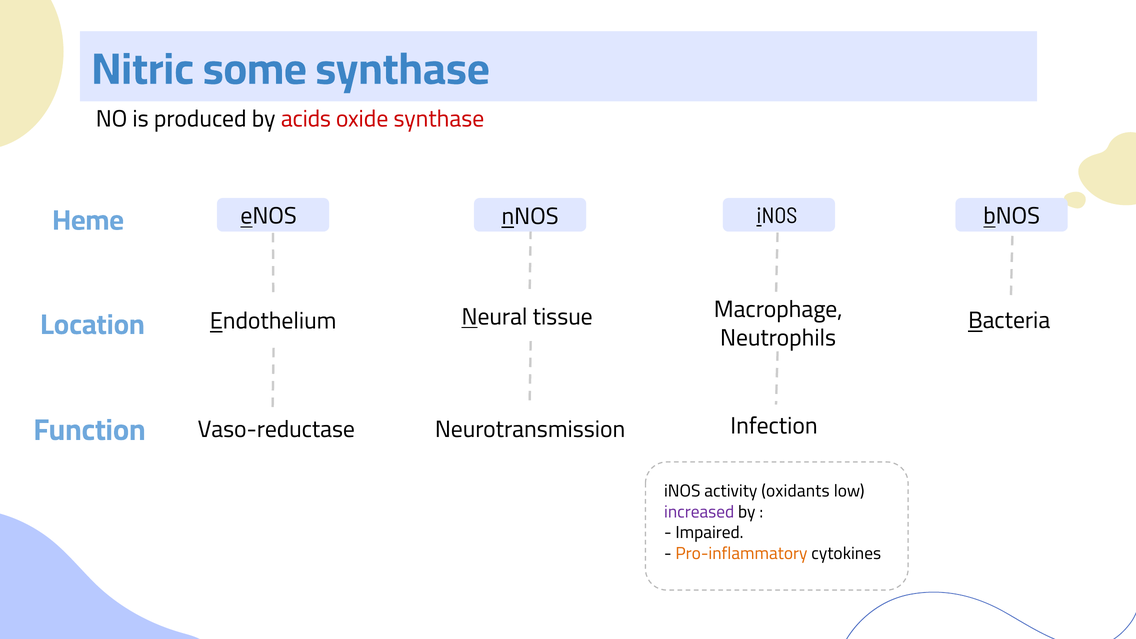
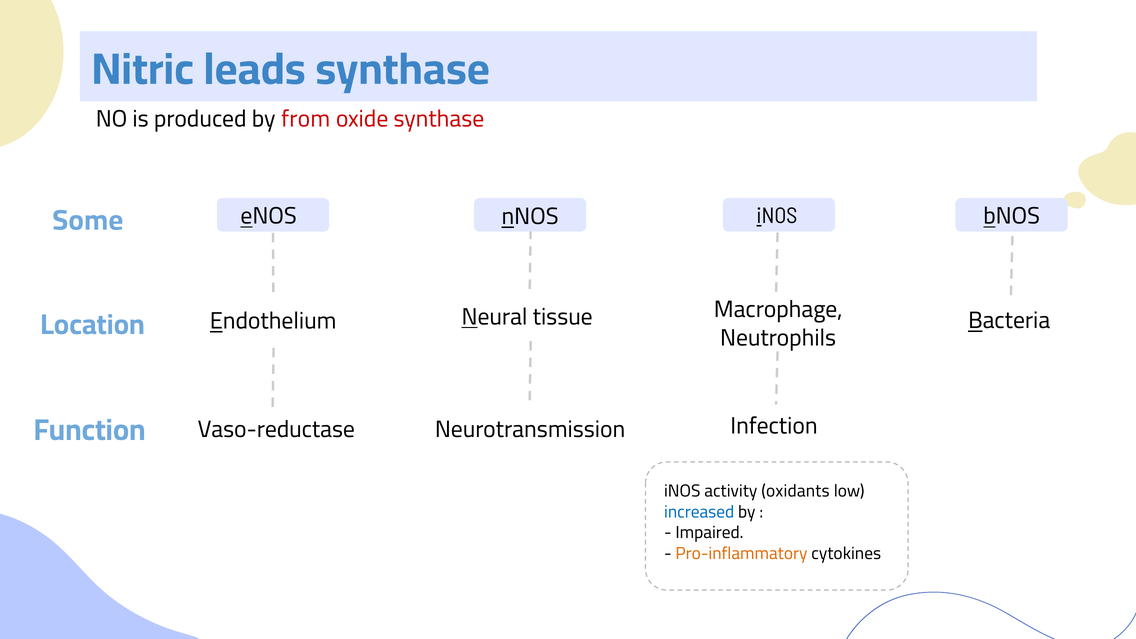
some: some -> leads
acids: acids -> from
Heme: Heme -> Some
increased colour: purple -> blue
